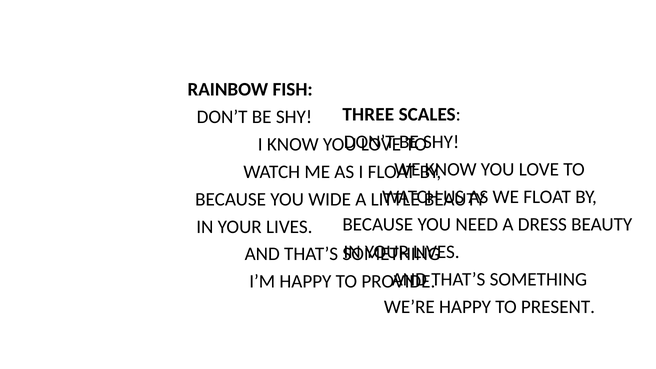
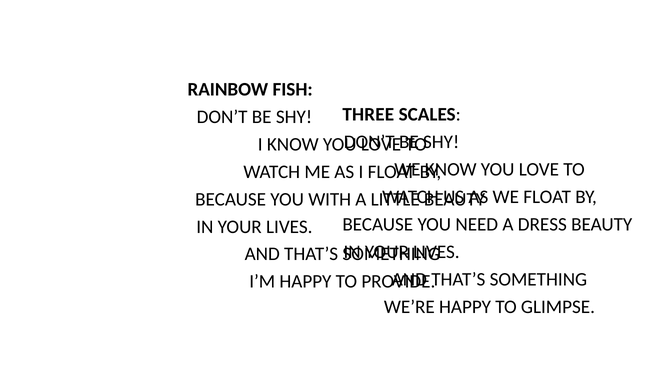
WIDE: WIDE -> WITH
PRESENT: PRESENT -> GLIMPSE
